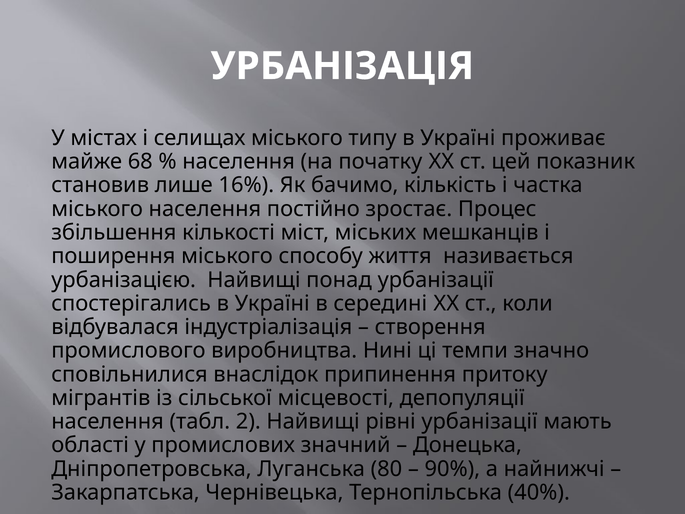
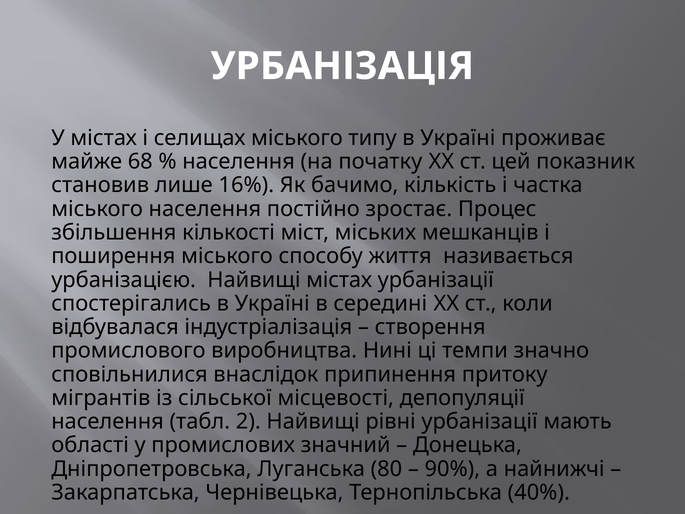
Найвищі понад: понад -> містах
